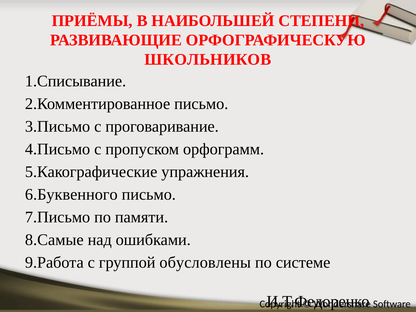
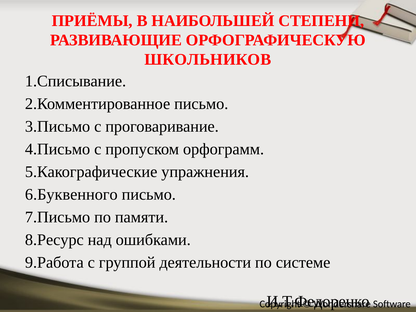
8.Самые: 8.Самые -> 8.Ресурс
обусловлены: обусловлены -> деятельности
